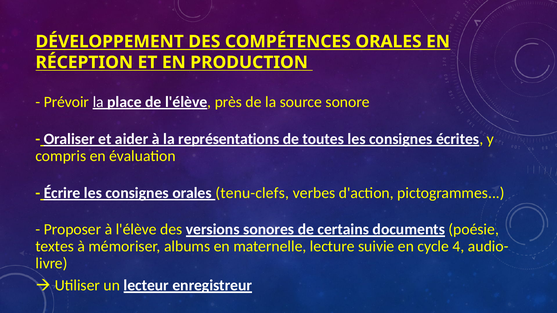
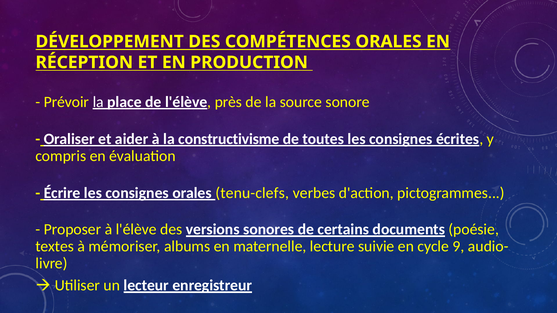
représentations: représentations -> constructivisme
4: 4 -> 9
